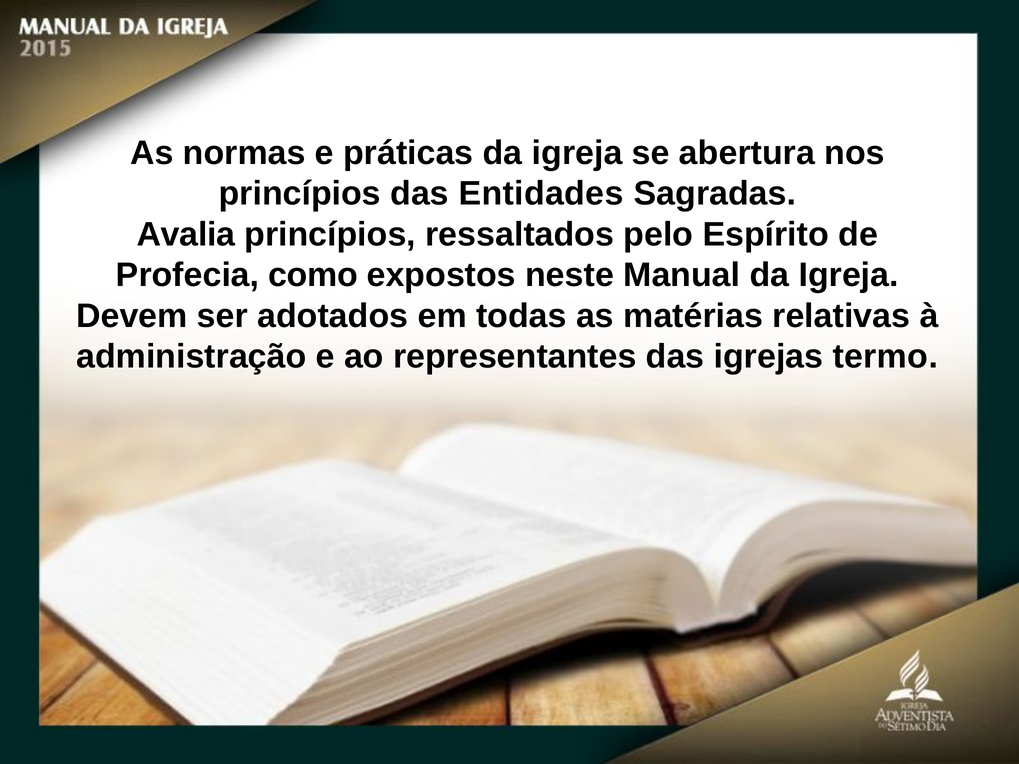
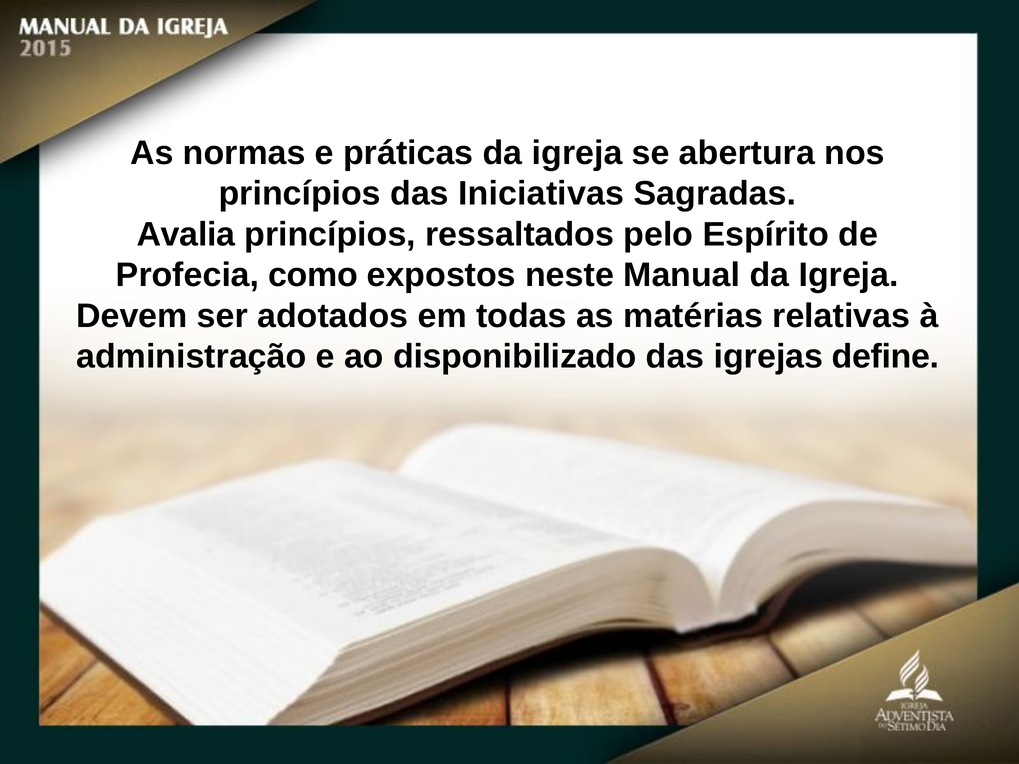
Entidades: Entidades -> Iniciativas
representantes: representantes -> disponibilizado
termo: termo -> define
